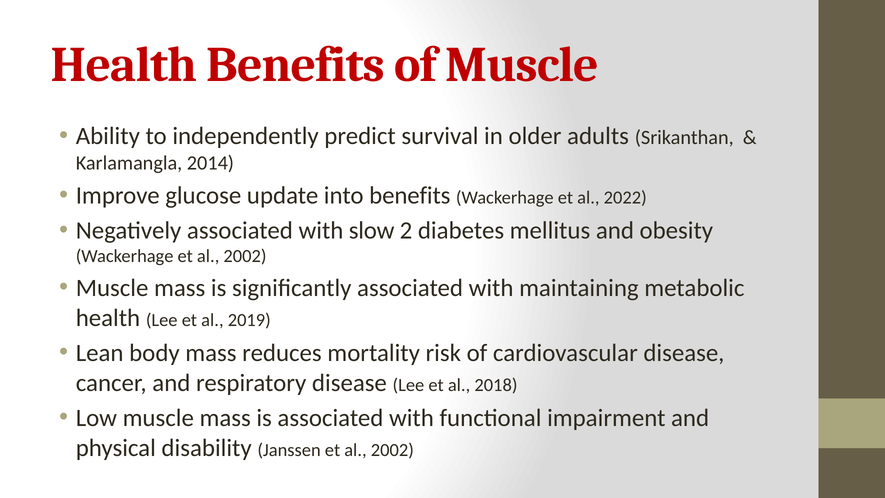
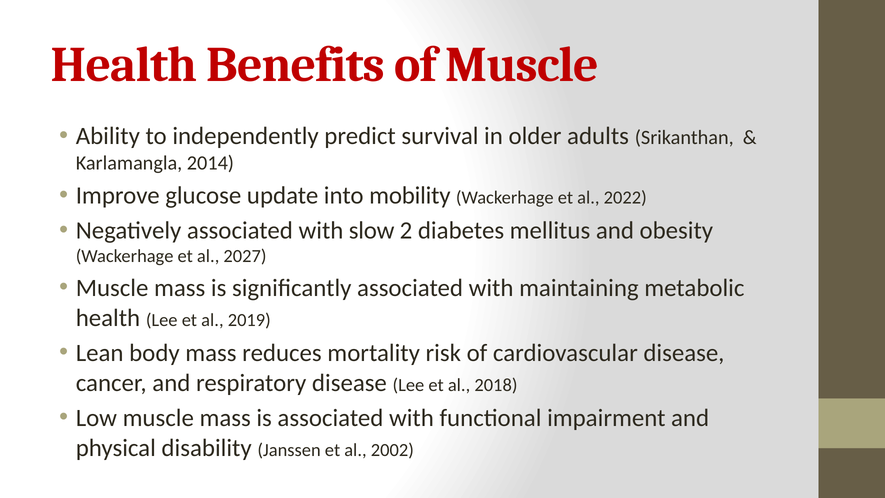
into benefits: benefits -> mobility
Wackerhage et al 2002: 2002 -> 2027
